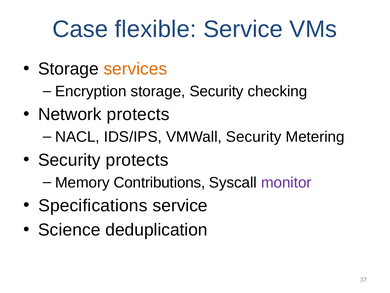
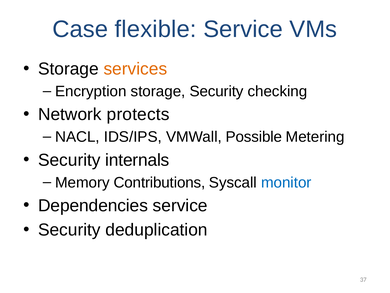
VMWall Security: Security -> Possible
Security protects: protects -> internals
monitor colour: purple -> blue
Specifications: Specifications -> Dependencies
Science at (69, 230): Science -> Security
